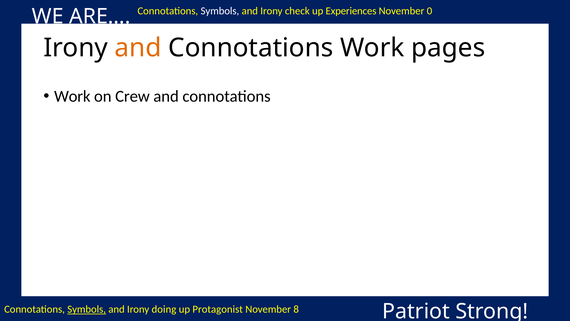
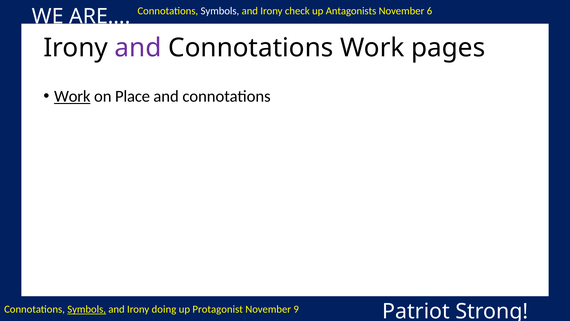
Experiences: Experiences -> Antagonists
0: 0 -> 6
and at (138, 48) colour: orange -> purple
Work at (72, 96) underline: none -> present
Crew: Crew -> Place
8: 8 -> 9
